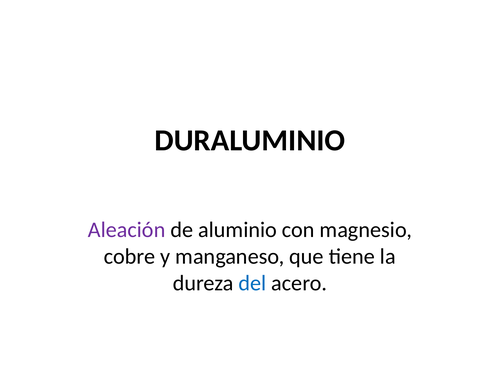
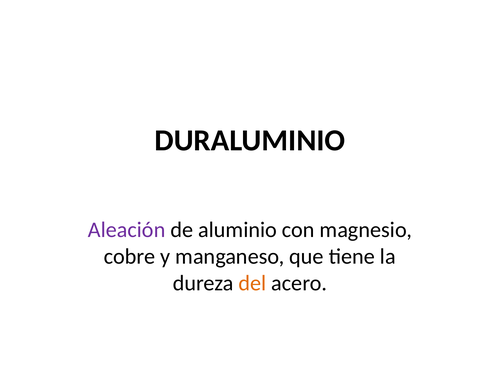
del colour: blue -> orange
